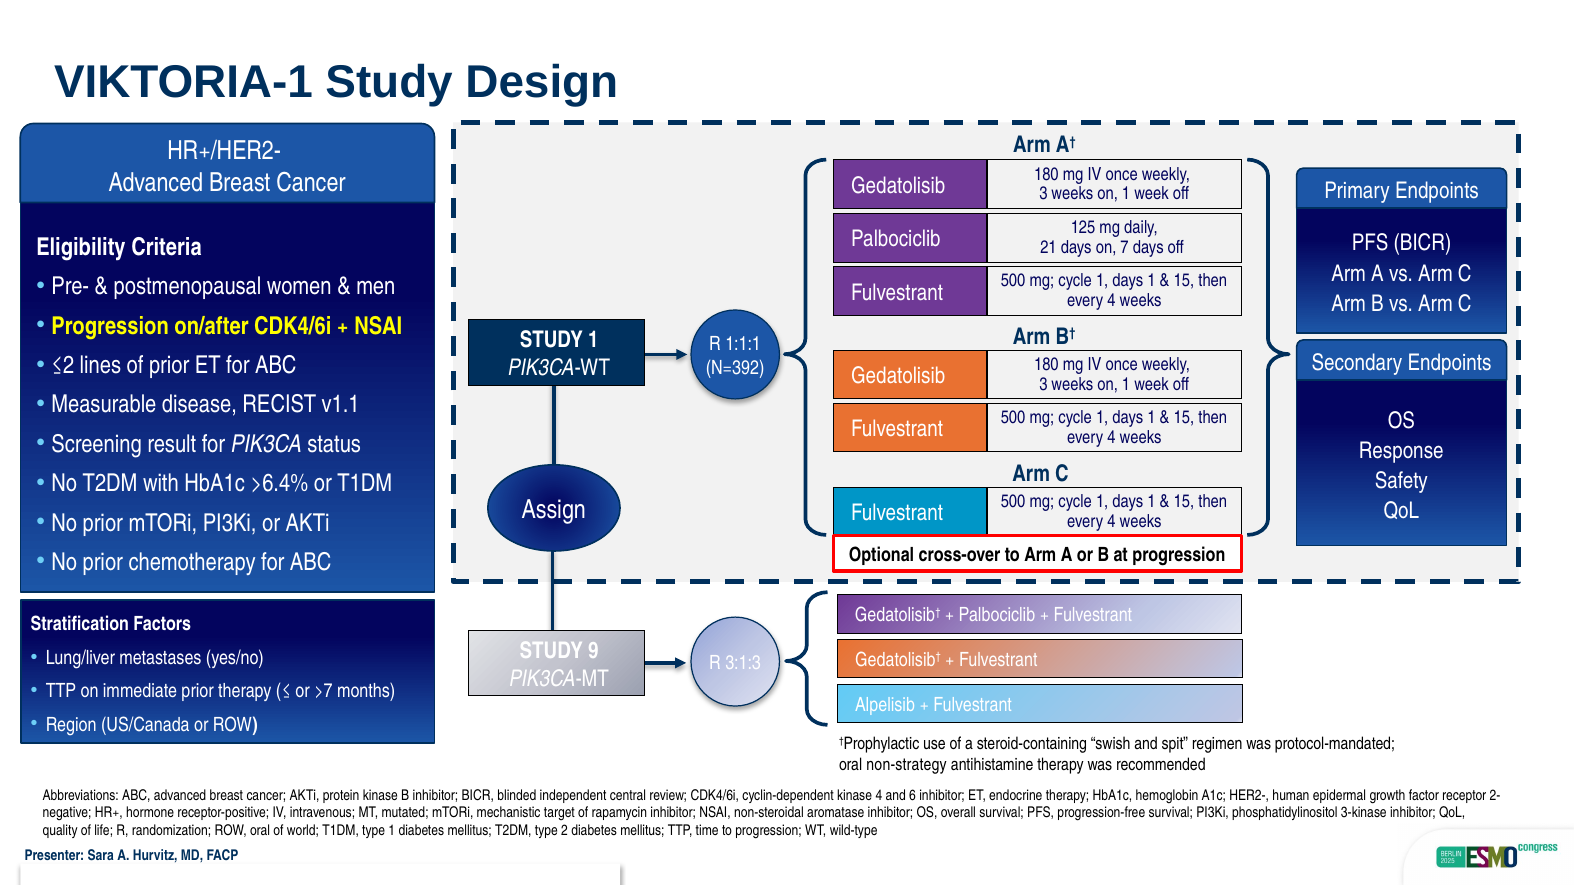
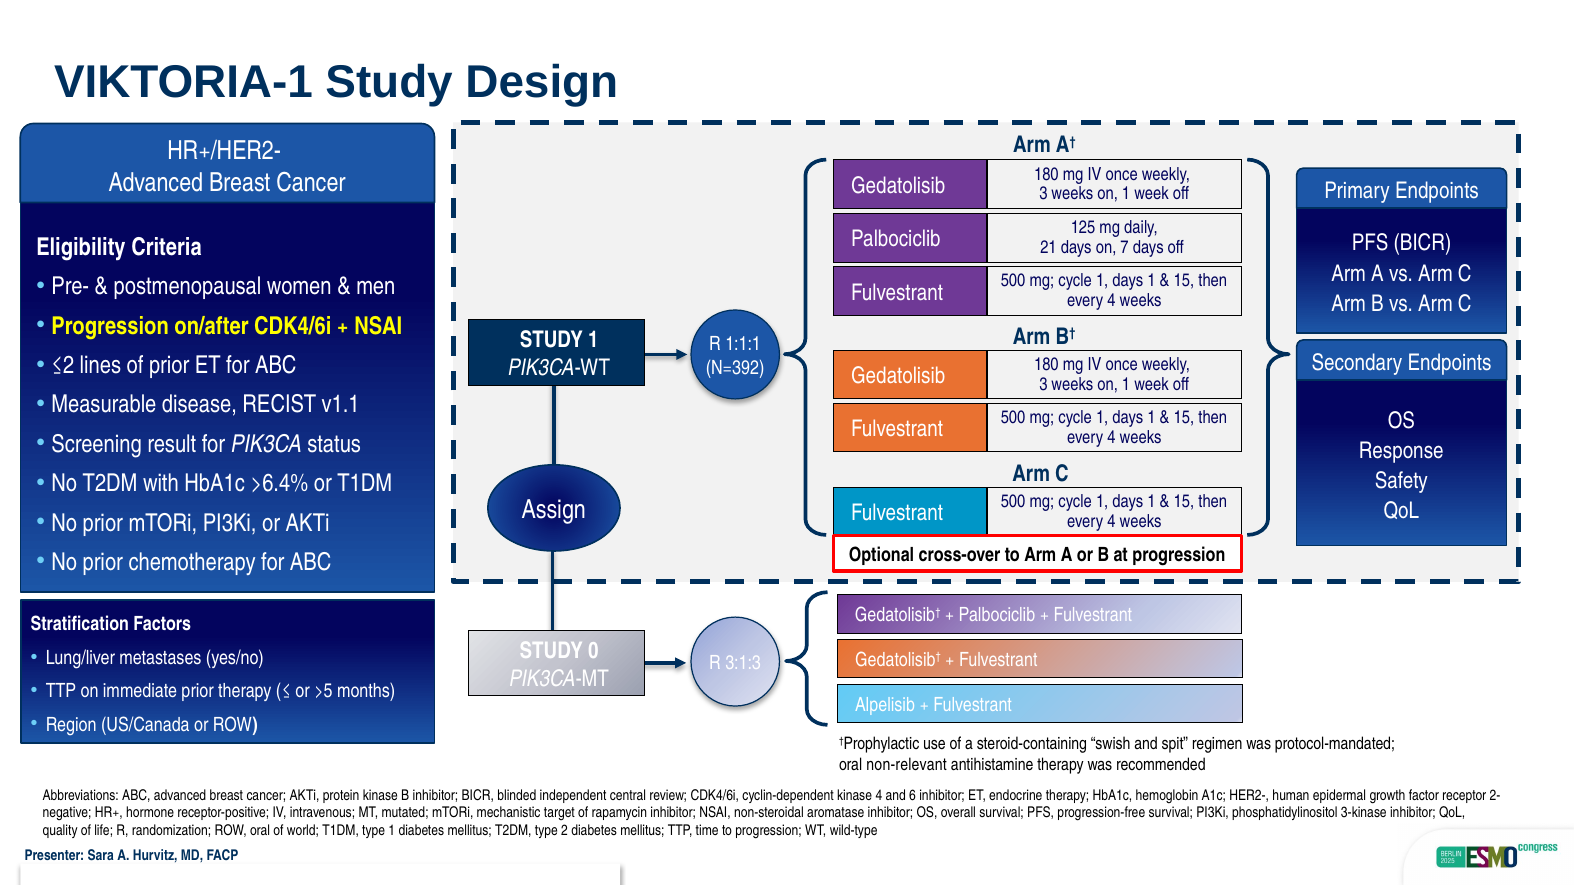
9: 9 -> 0
>7: >7 -> >5
non-strategy: non-strategy -> non-relevant
